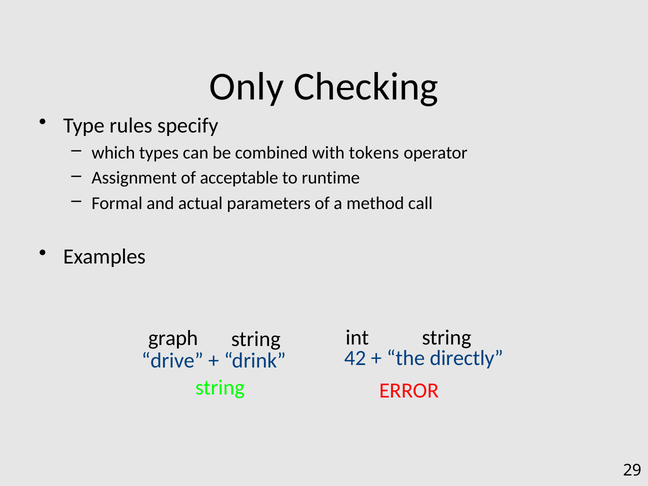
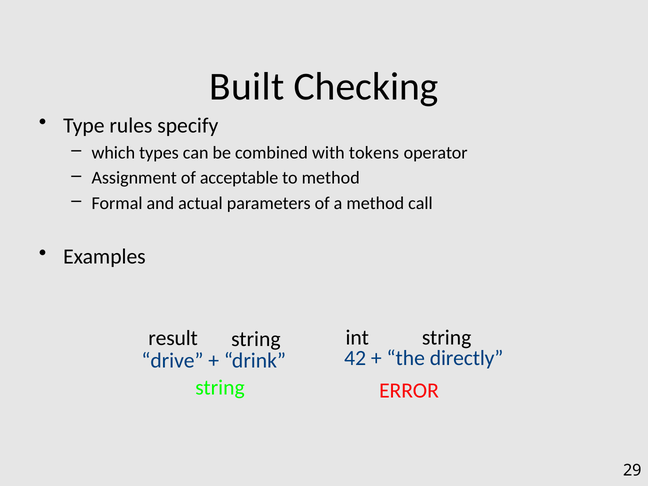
Only: Only -> Built
to runtime: runtime -> method
graph: graph -> result
